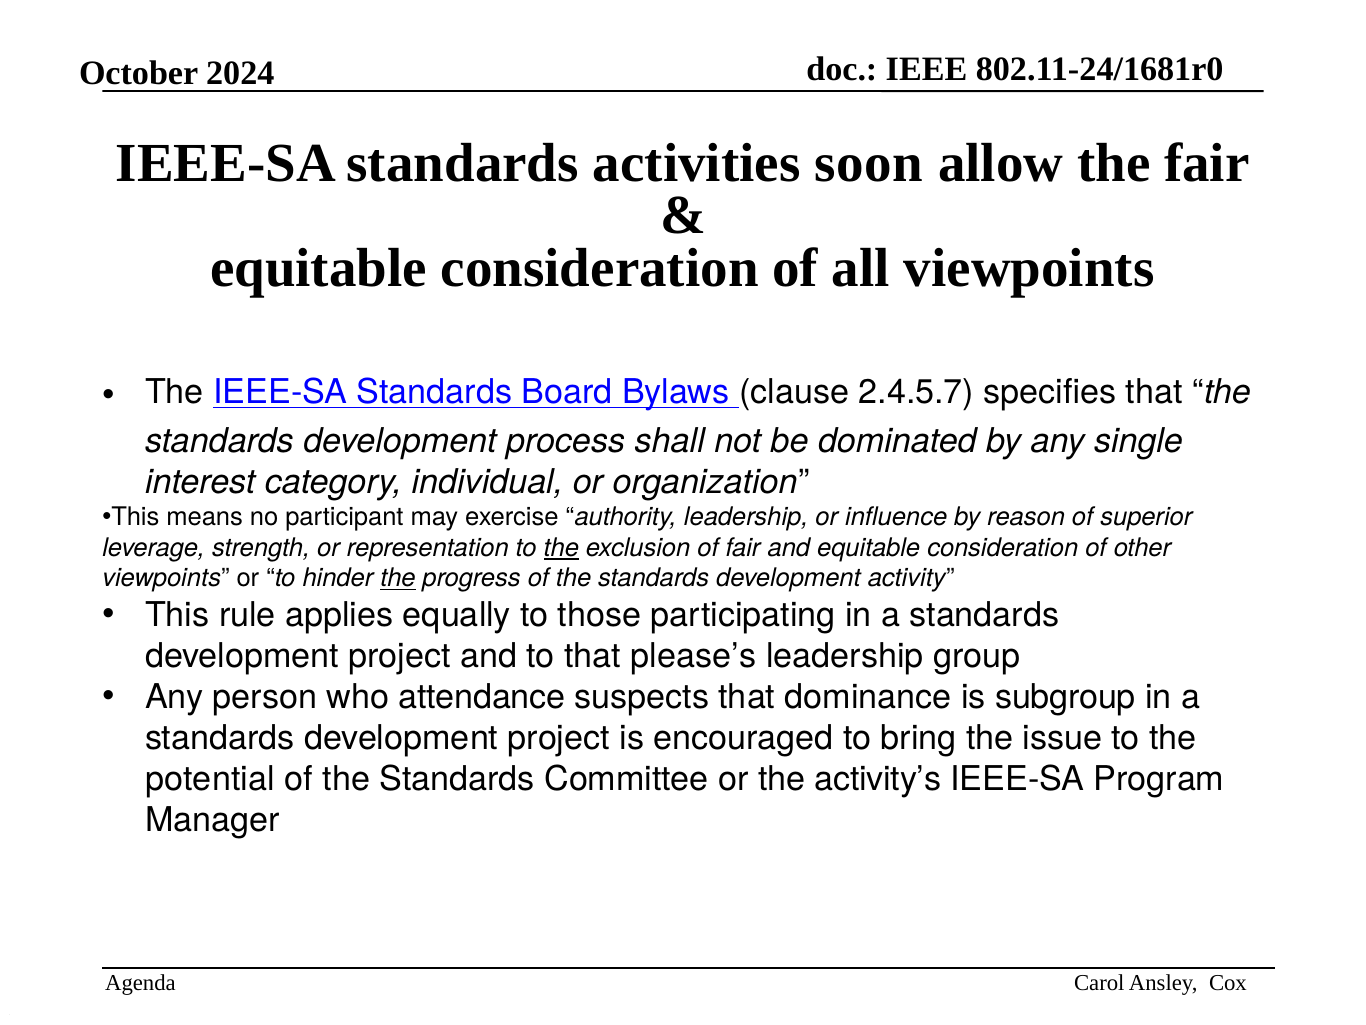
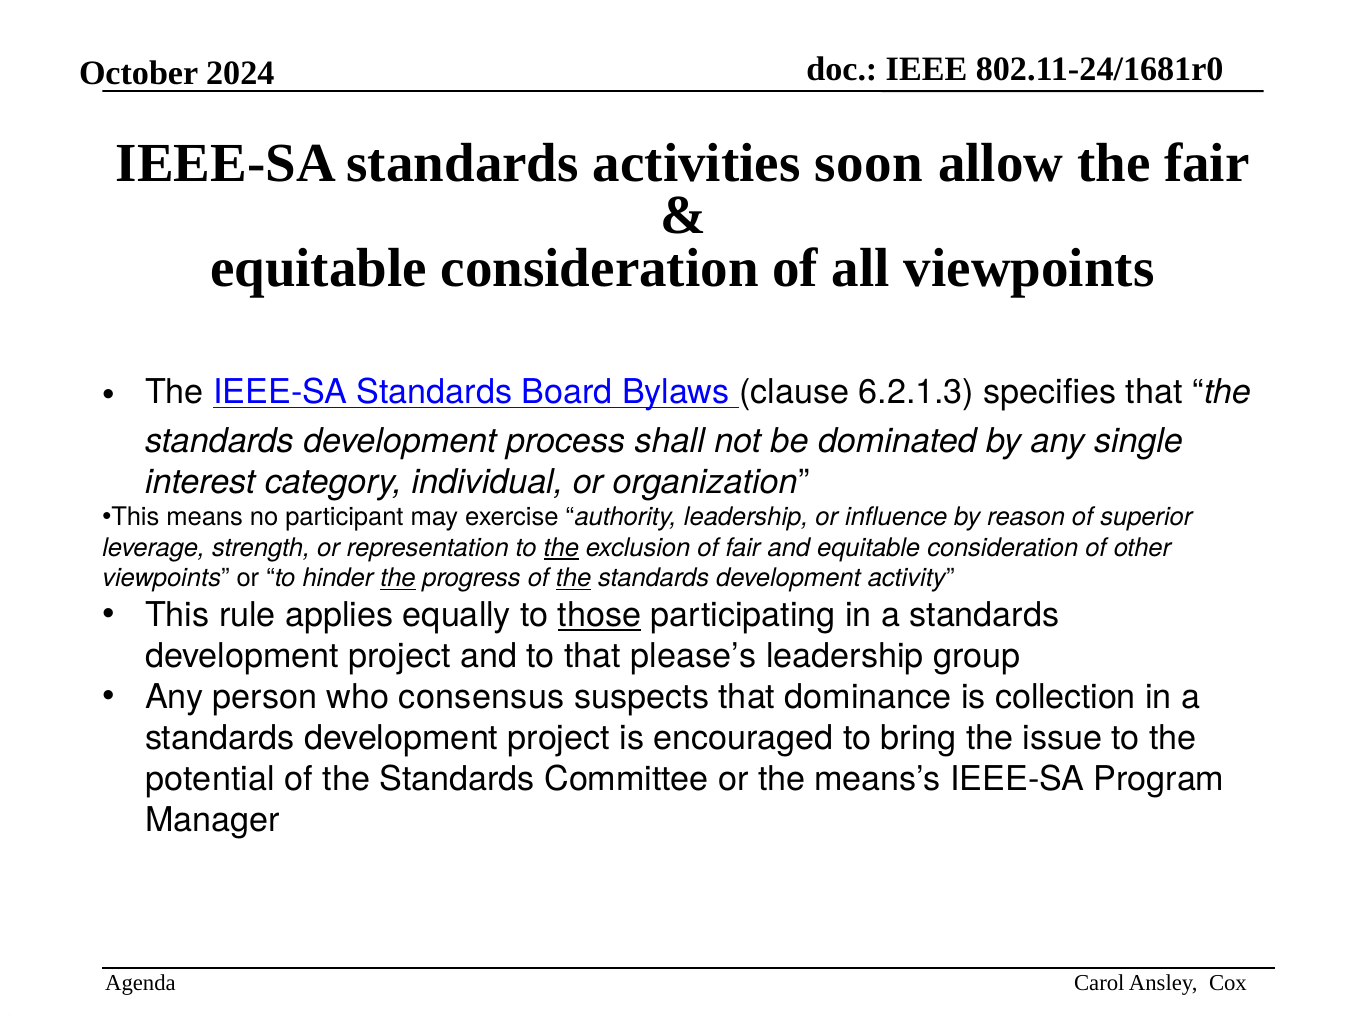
2.4.5.7: 2.4.5.7 -> 6.2.1.3
the at (574, 578) underline: none -> present
those underline: none -> present
attendance: attendance -> consensus
subgroup: subgroup -> collection
activity’s: activity’s -> means’s
